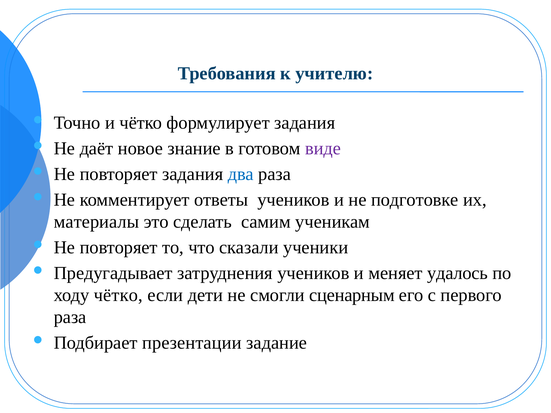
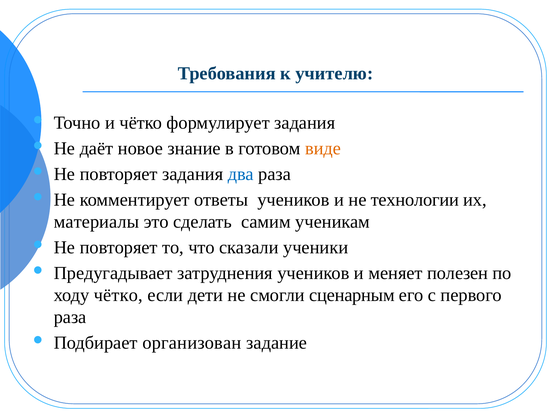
виде colour: purple -> orange
подготовке: подготовке -> технологии
удалось: удалось -> полезен
презентации: презентации -> организован
